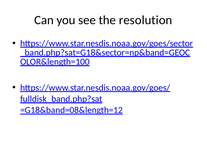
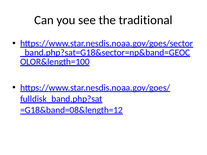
resolution: resolution -> traditional
